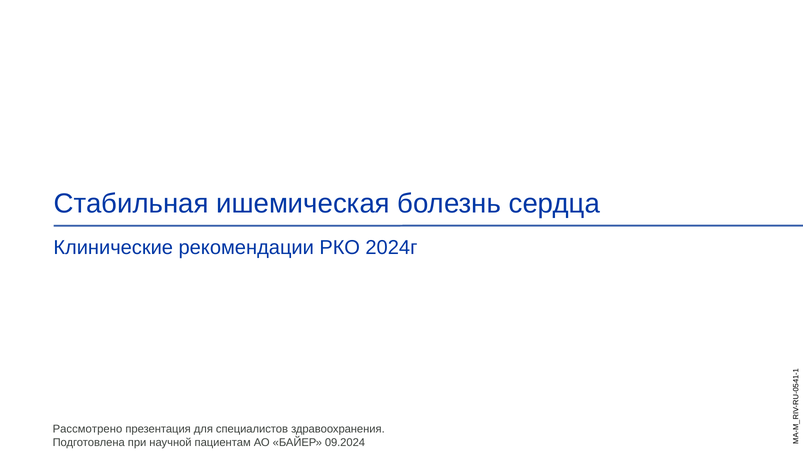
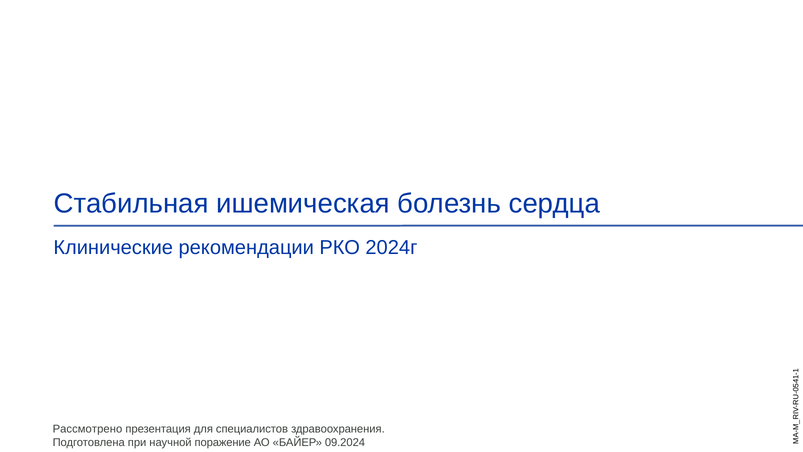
пациентам: пациентам -> поражение
